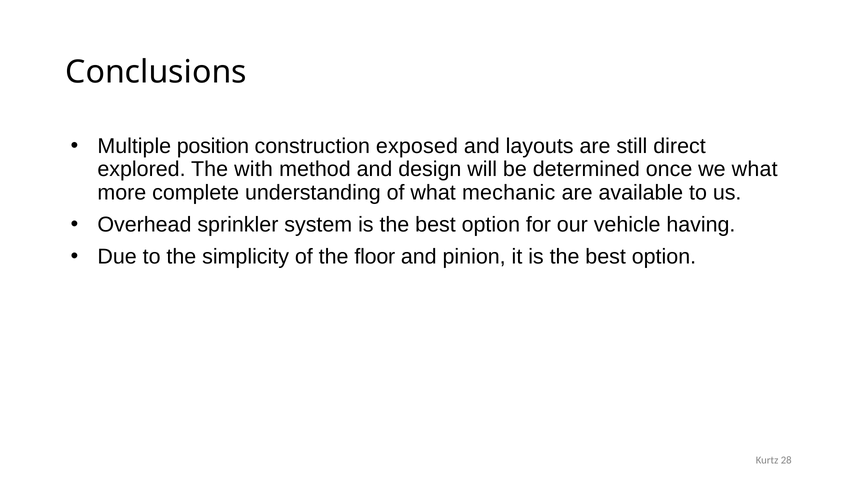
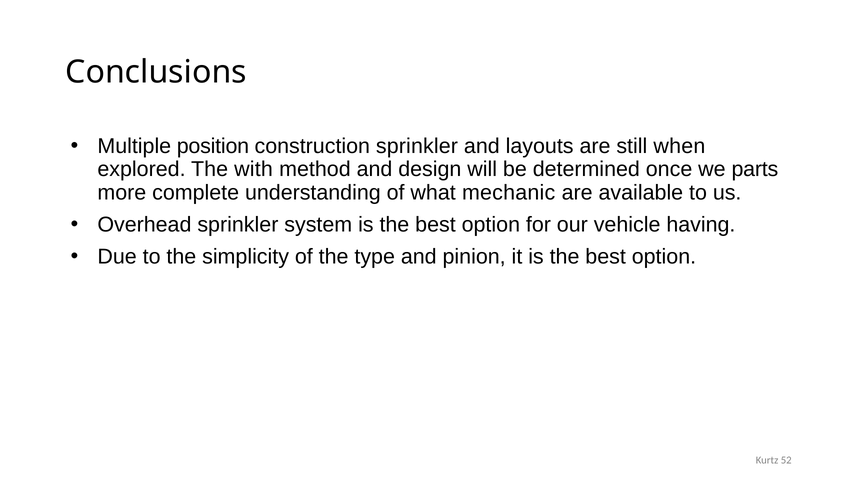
construction exposed: exposed -> sprinkler
direct: direct -> when
we what: what -> parts
floor: floor -> type
28: 28 -> 52
